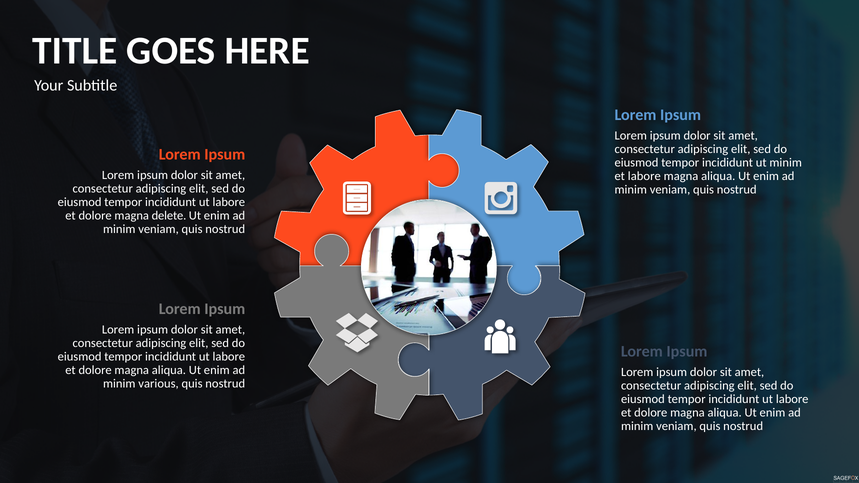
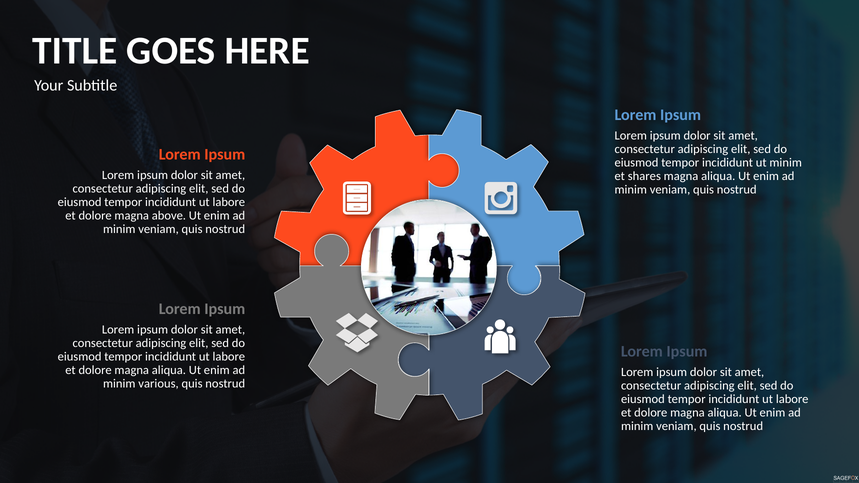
et labore: labore -> shares
delete: delete -> above
